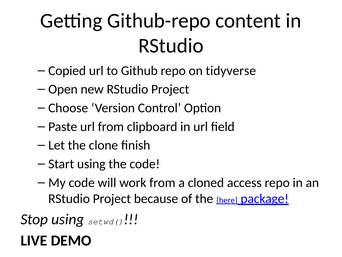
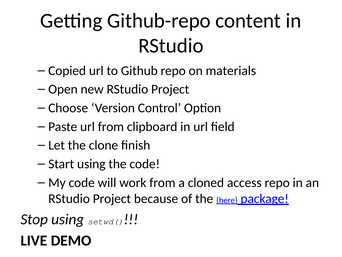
tidyverse: tidyverse -> materials
